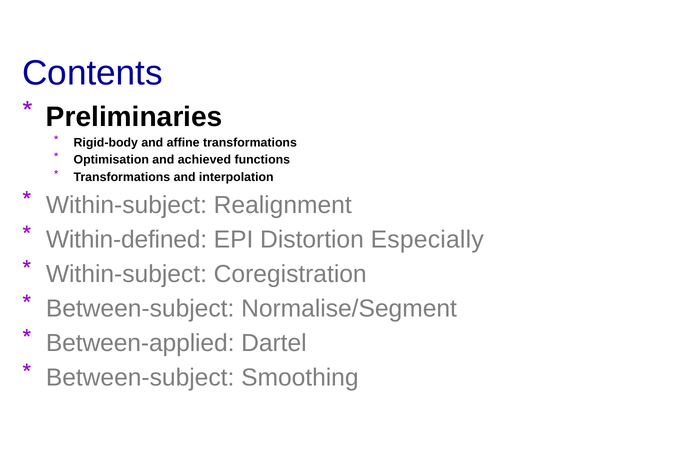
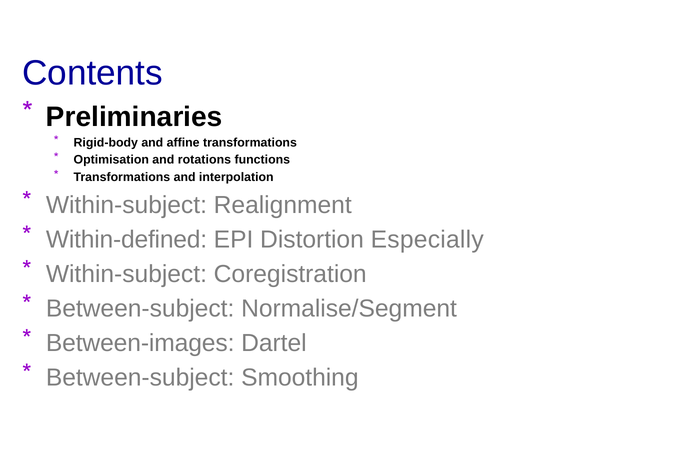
achieved: achieved -> rotations
Between-applied: Between-applied -> Between-images
